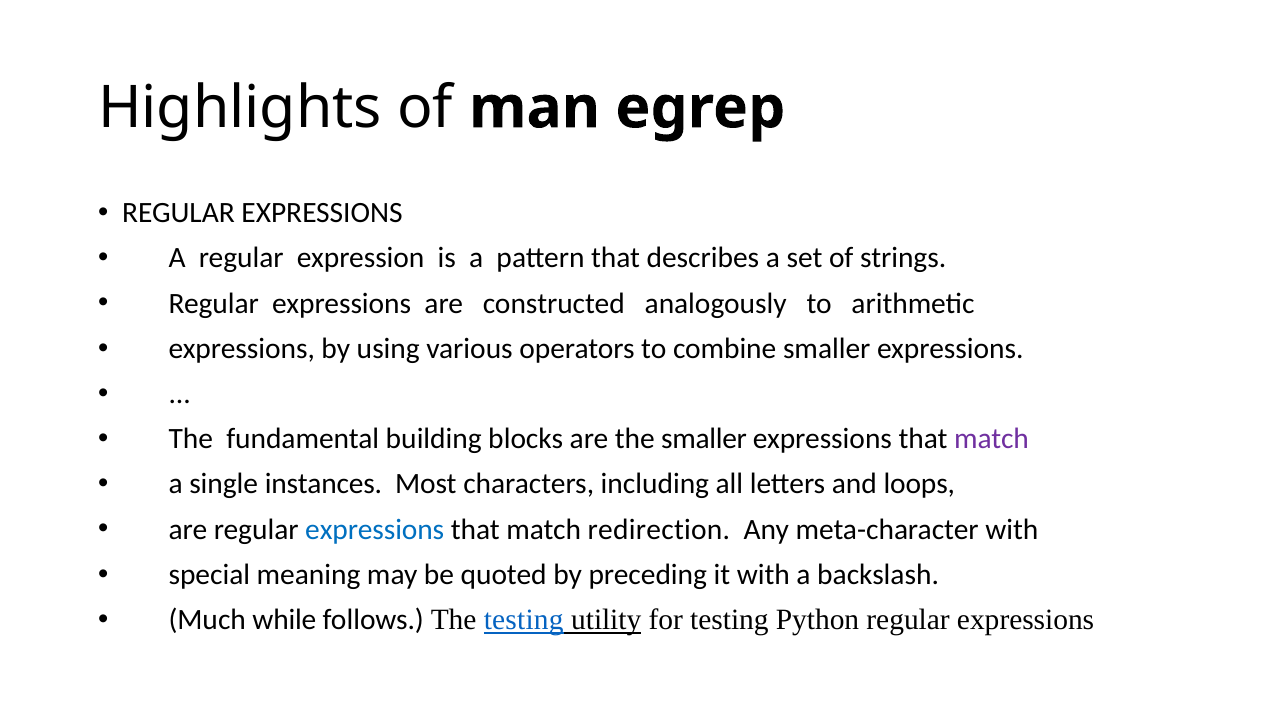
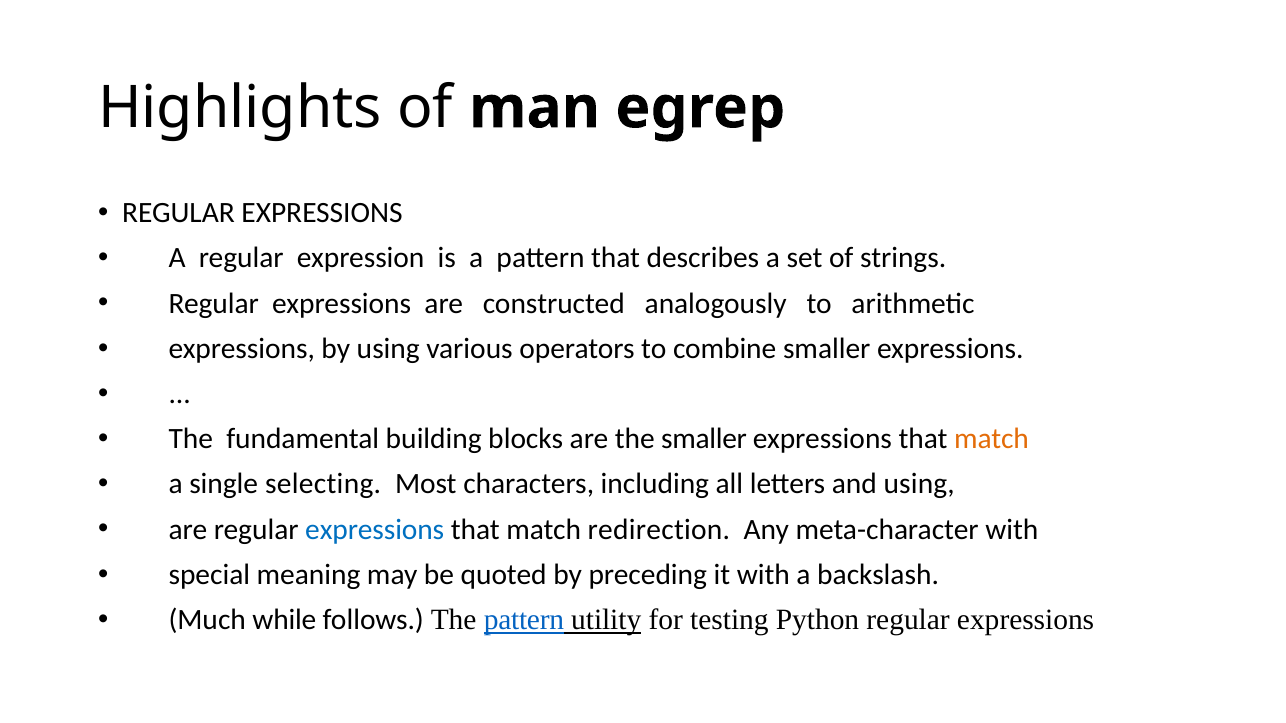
match at (992, 439) colour: purple -> orange
instances: instances -> selecting
and loops: loops -> using
The testing: testing -> pattern
